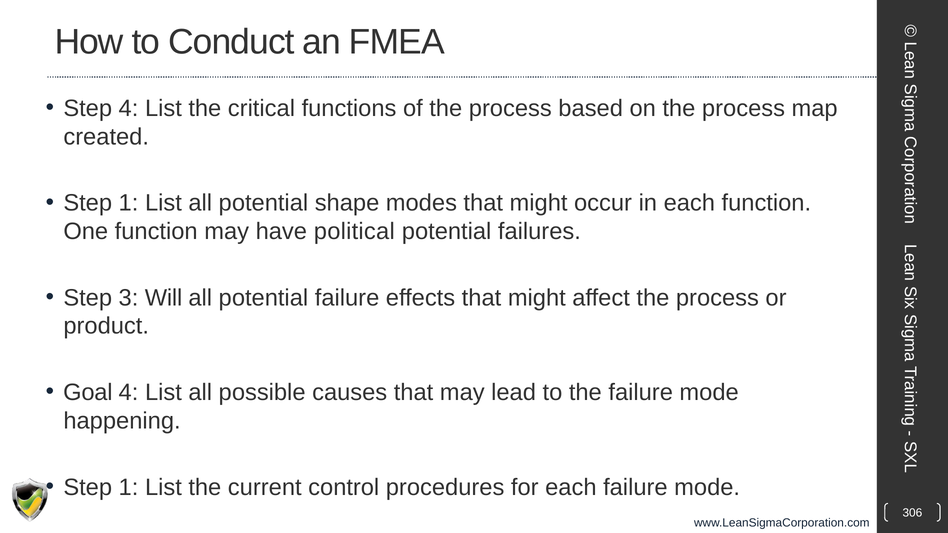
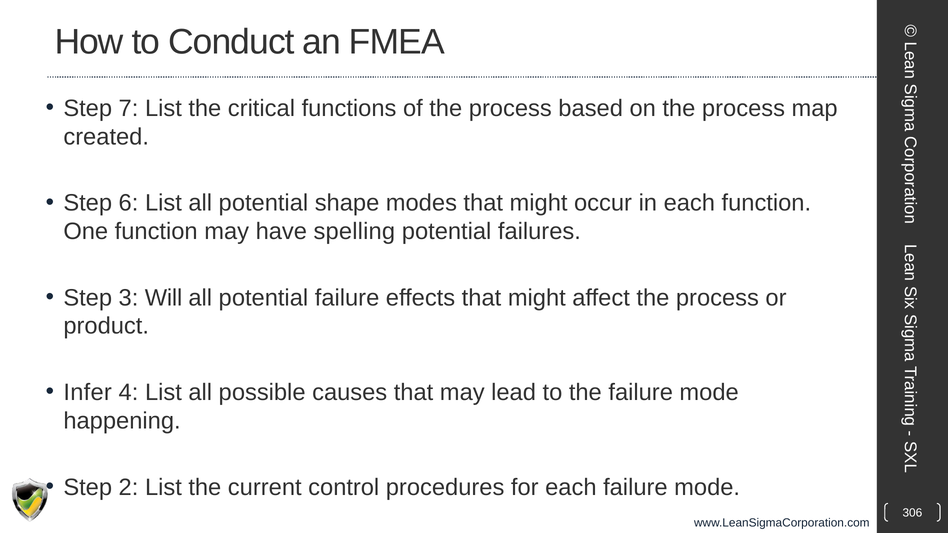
Step 4: 4 -> 7
1 at (129, 203): 1 -> 6
political: political -> spelling
Goal: Goal -> Infer
1 at (129, 487): 1 -> 2
